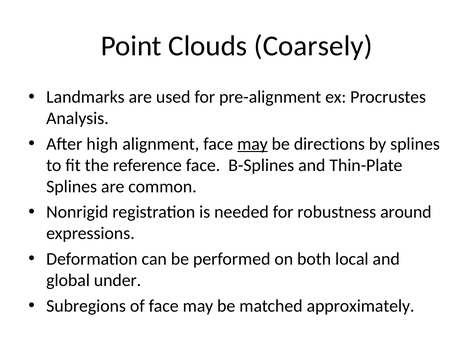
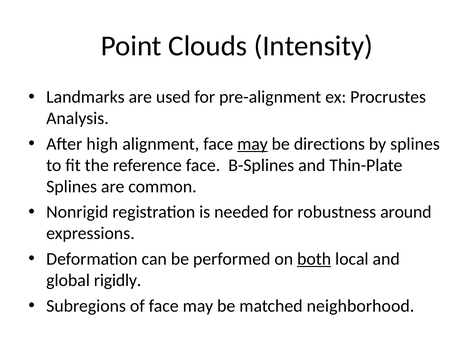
Coarsely: Coarsely -> Intensity
both underline: none -> present
under: under -> rigidly
approximately: approximately -> neighborhood
